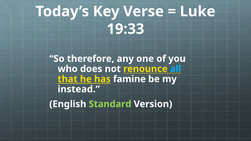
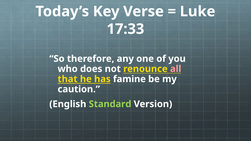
19:33: 19:33 -> 17:33
all colour: light blue -> pink
instead: instead -> caution
